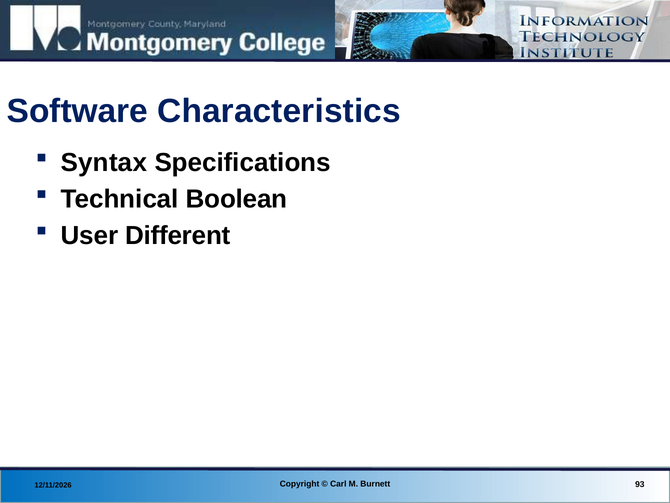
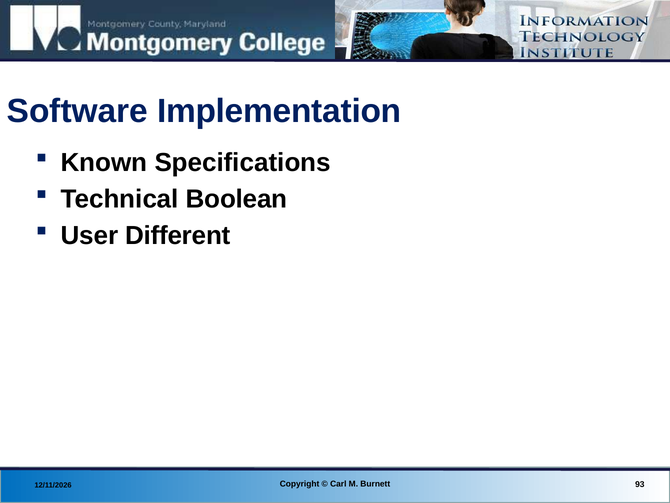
Characteristics: Characteristics -> Implementation
Syntax: Syntax -> Known
